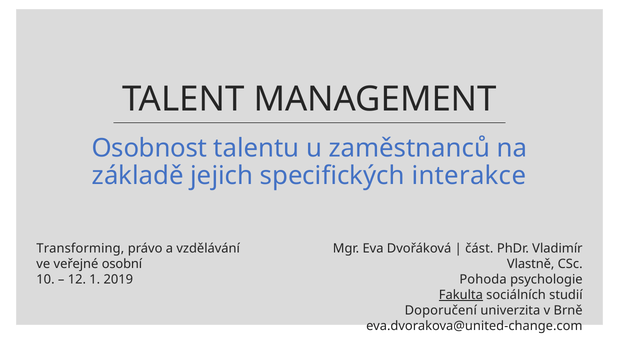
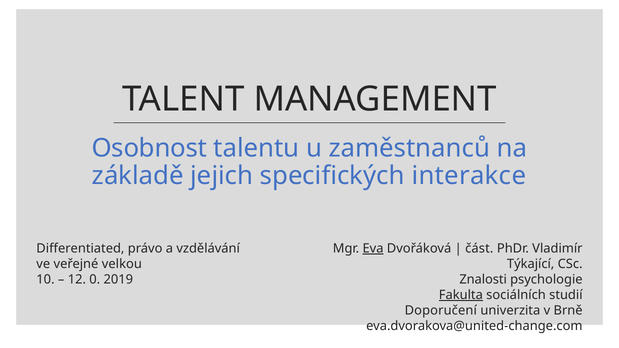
Transforming: Transforming -> Differentiated
Eva underline: none -> present
osobní: osobní -> velkou
Vlastně: Vlastně -> Týkající
1: 1 -> 0
Pohoda: Pohoda -> Znalosti
